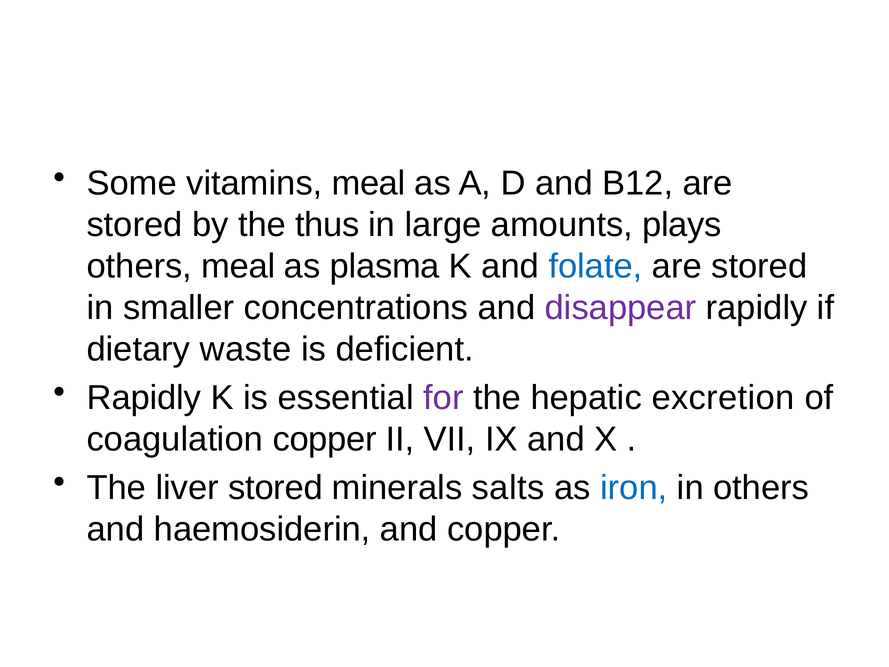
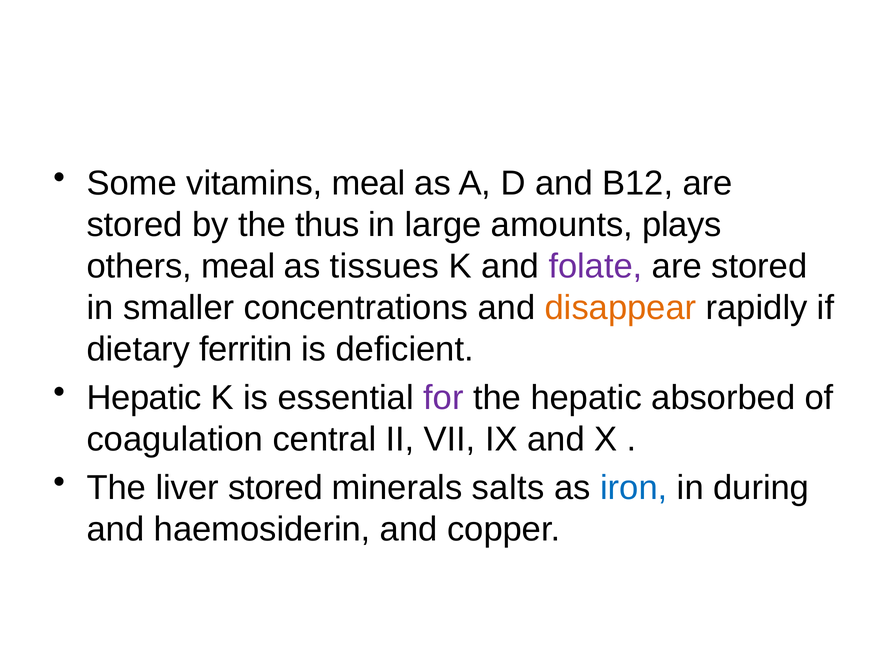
plasma: plasma -> tissues
folate colour: blue -> purple
disappear colour: purple -> orange
waste: waste -> ferritin
Rapidly at (144, 398): Rapidly -> Hepatic
excretion: excretion -> absorbed
coagulation copper: copper -> central
in others: others -> during
